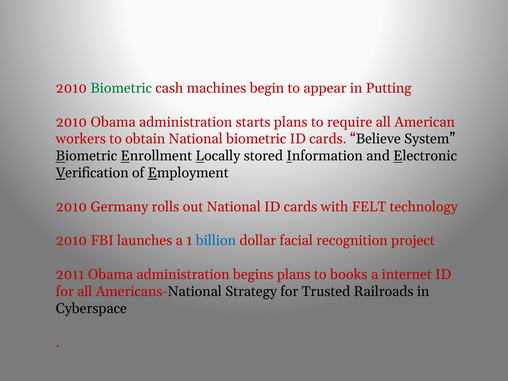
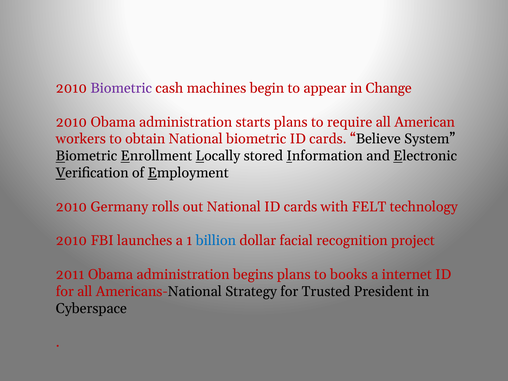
Biometric at (121, 88) colour: green -> purple
Putting: Putting -> Change
Railroads: Railroads -> President
